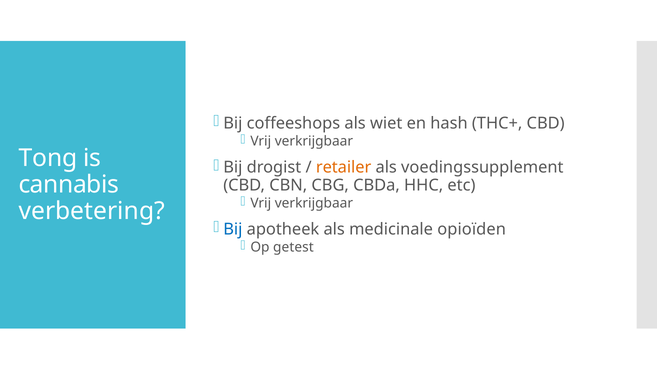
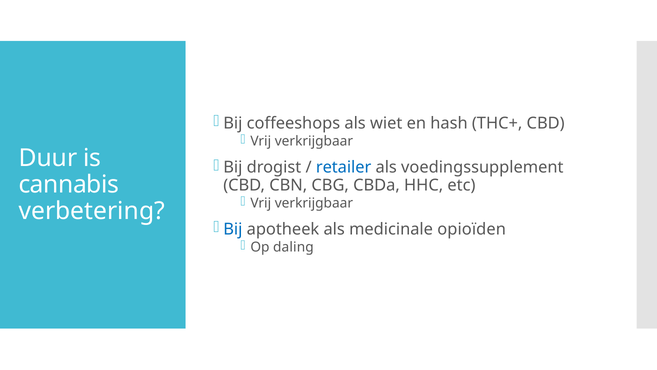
Tong: Tong -> Duur
retailer colour: orange -> blue
getest: getest -> daling
